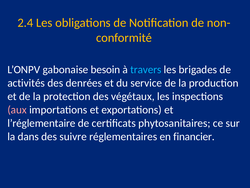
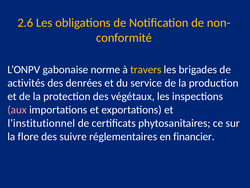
2.4: 2.4 -> 2.6
besoin: besoin -> norme
travers colour: light blue -> yellow
l’réglementaire: l’réglementaire -> l’institutionnel
dans: dans -> flore
